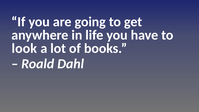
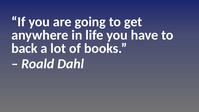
look: look -> back
